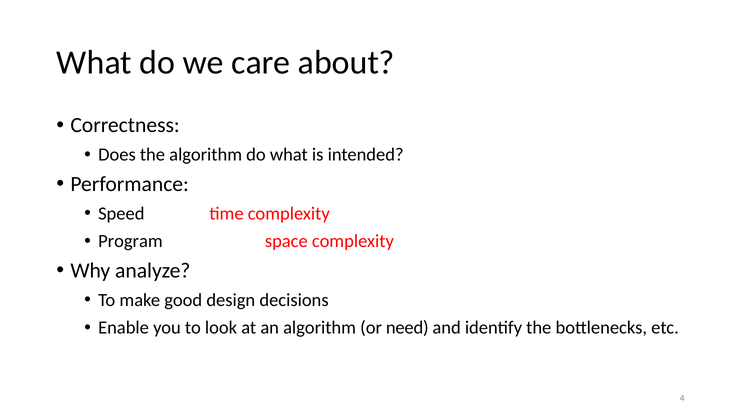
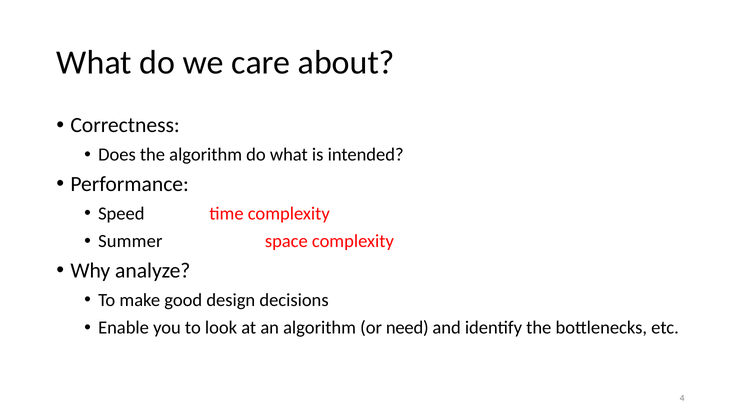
Program: Program -> Summer
